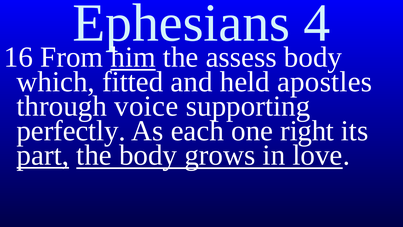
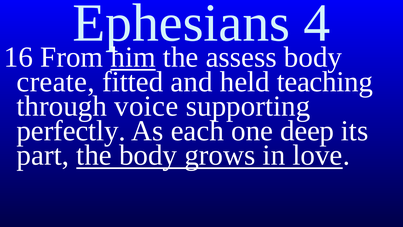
which: which -> create
apostles: apostles -> teaching
right: right -> deep
part underline: present -> none
